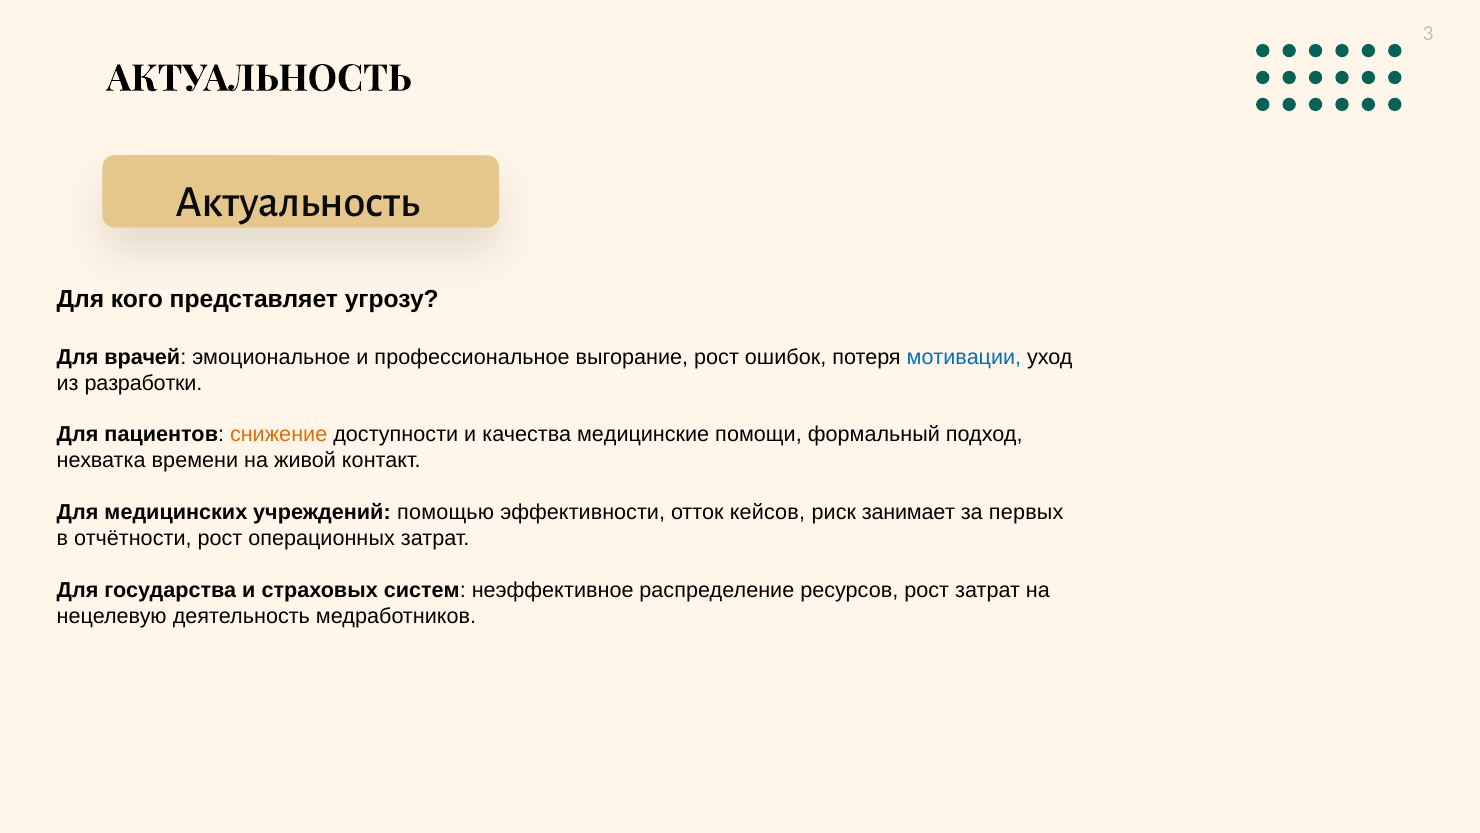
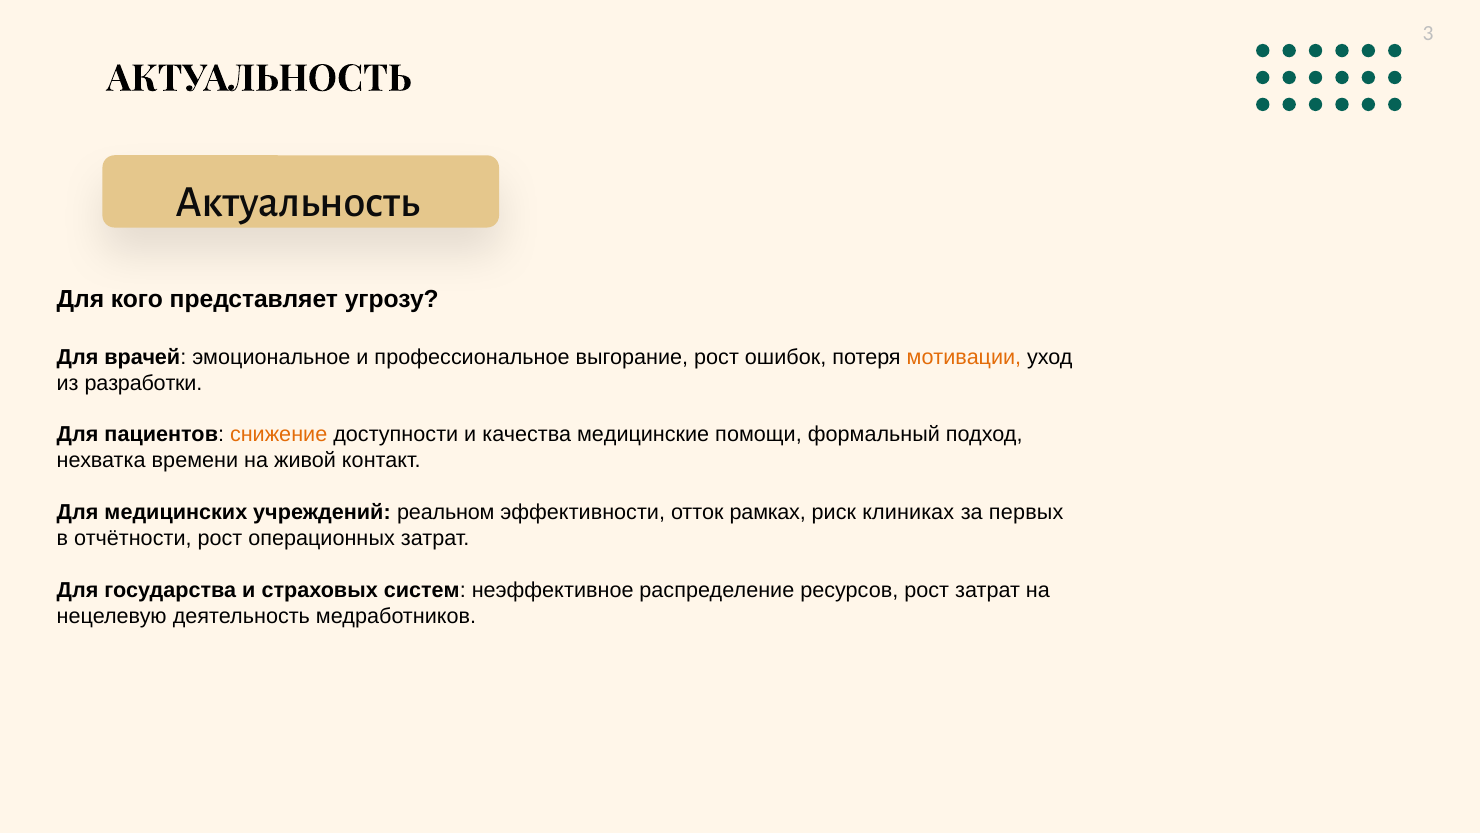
мотивации colour: blue -> orange
помощью: помощью -> реальном
кейсов: кейсов -> рамках
занимает: занимает -> клиниках
